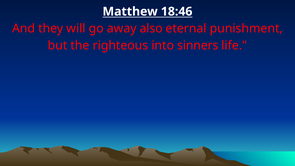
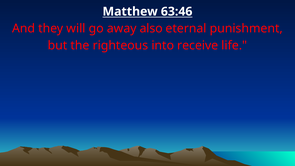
18:46: 18:46 -> 63:46
sinners: sinners -> receive
